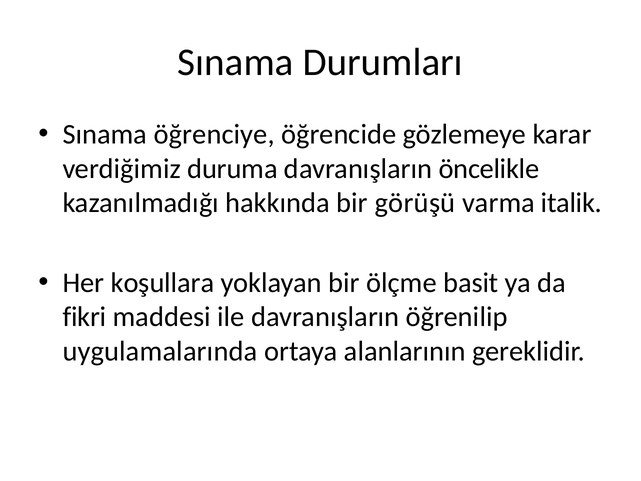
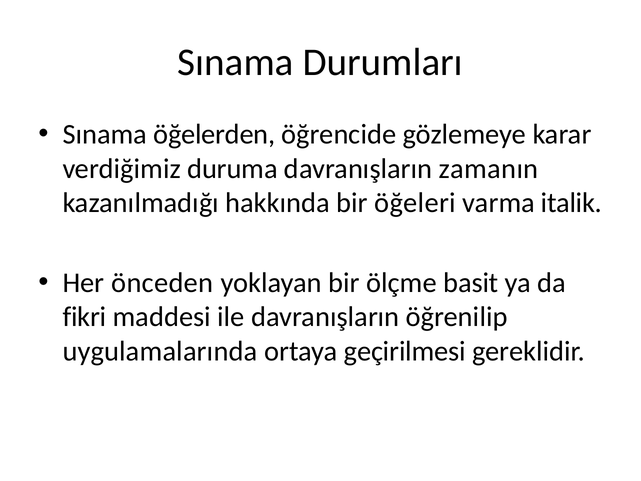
öğrenciye: öğrenciye -> öğelerden
öncelikle: öncelikle -> zamanın
görüşü: görüşü -> öğeleri
koşullara: koşullara -> önceden
alanlarının: alanlarının -> geçirilmesi
